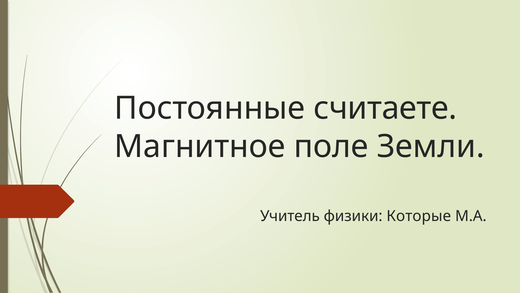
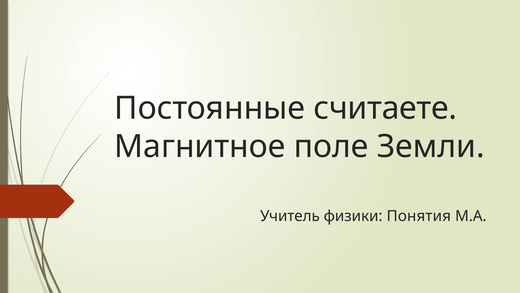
Которые: Которые -> Понятия
